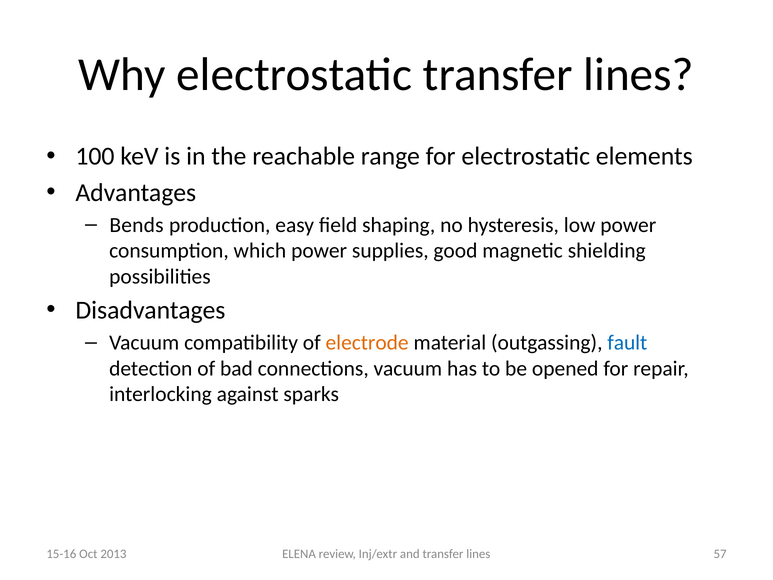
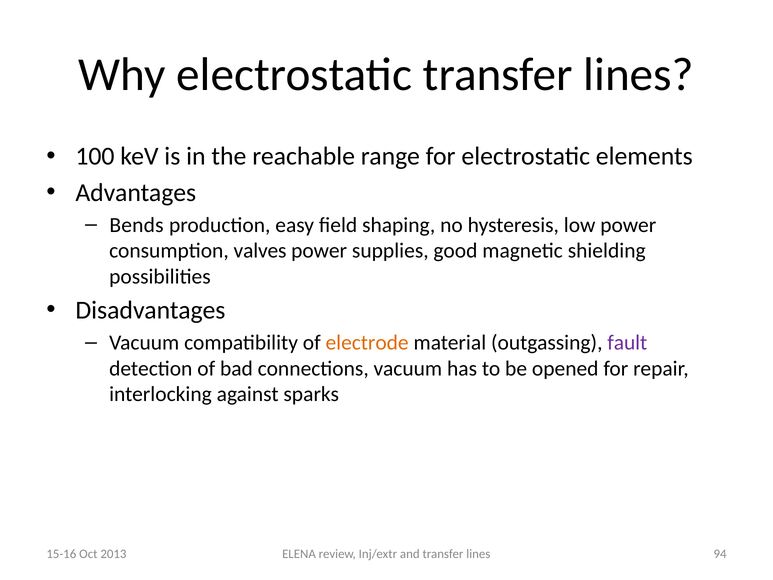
which: which -> valves
fault colour: blue -> purple
57: 57 -> 94
